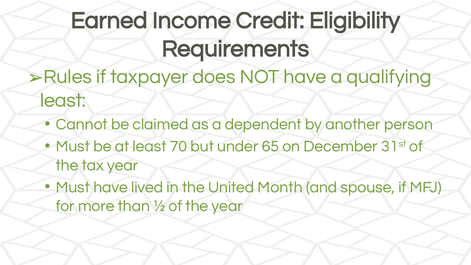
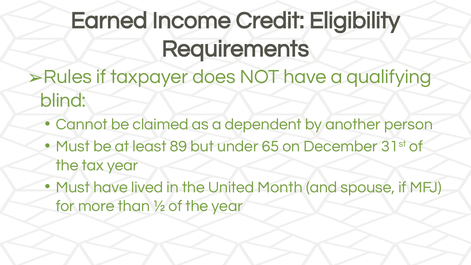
least at (63, 100): least -> blind
70: 70 -> 89
